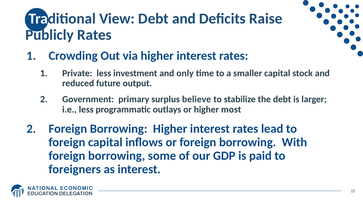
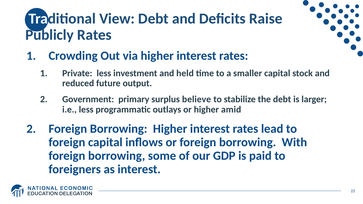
only: only -> held
most: most -> amid
